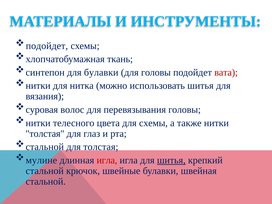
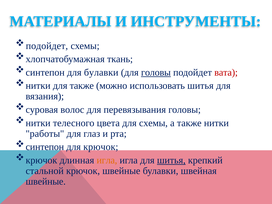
головы at (156, 72) underline: none -> present
для нитка: нитка -> также
толстая at (45, 134): толстая -> работы
стальной at (45, 147): стальной -> синтепон
для толстая: толстая -> крючок
мулине at (41, 160): мулине -> крючок
игла at (107, 160) colour: red -> orange
стальной at (46, 181): стальной -> швейные
